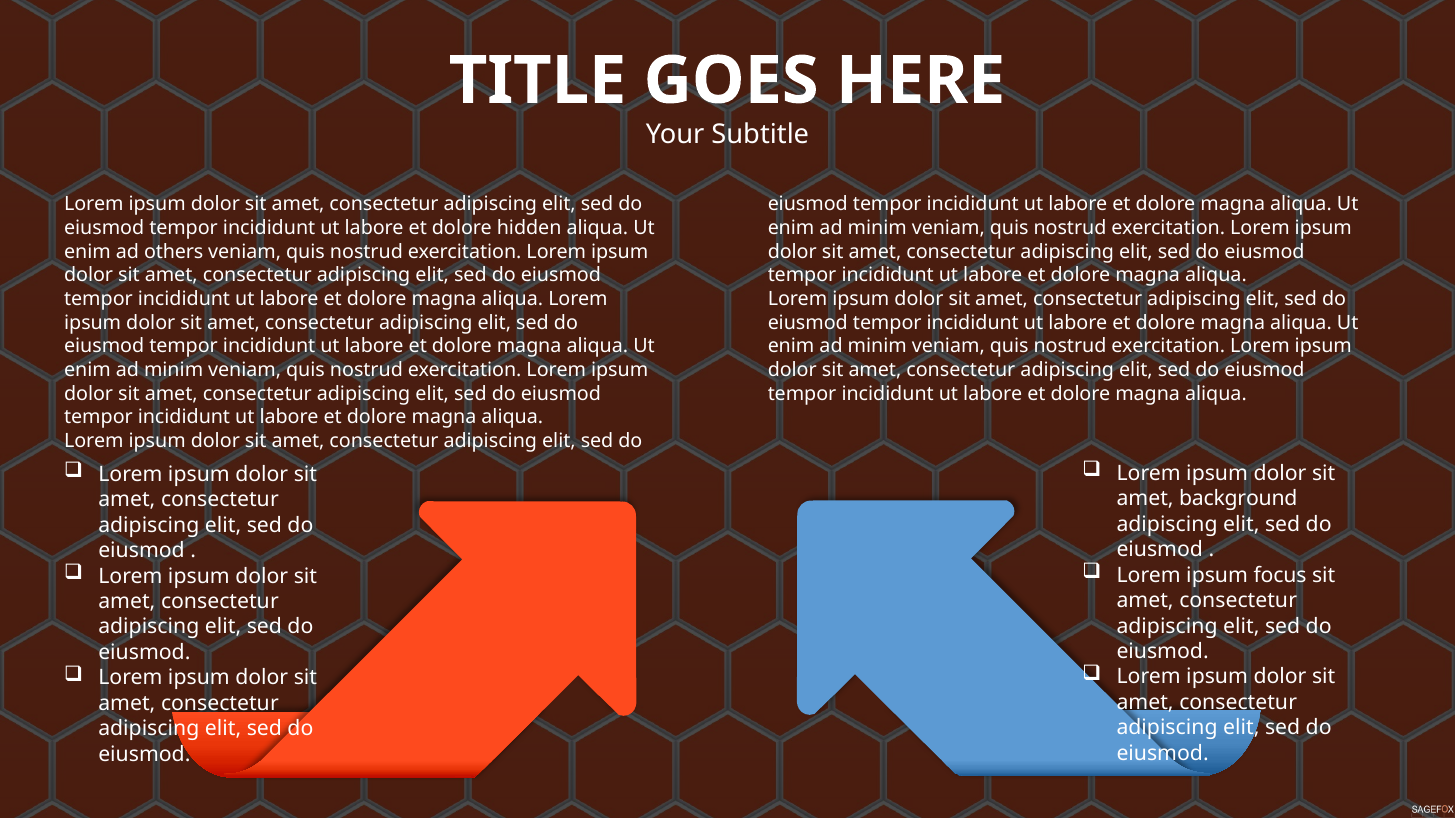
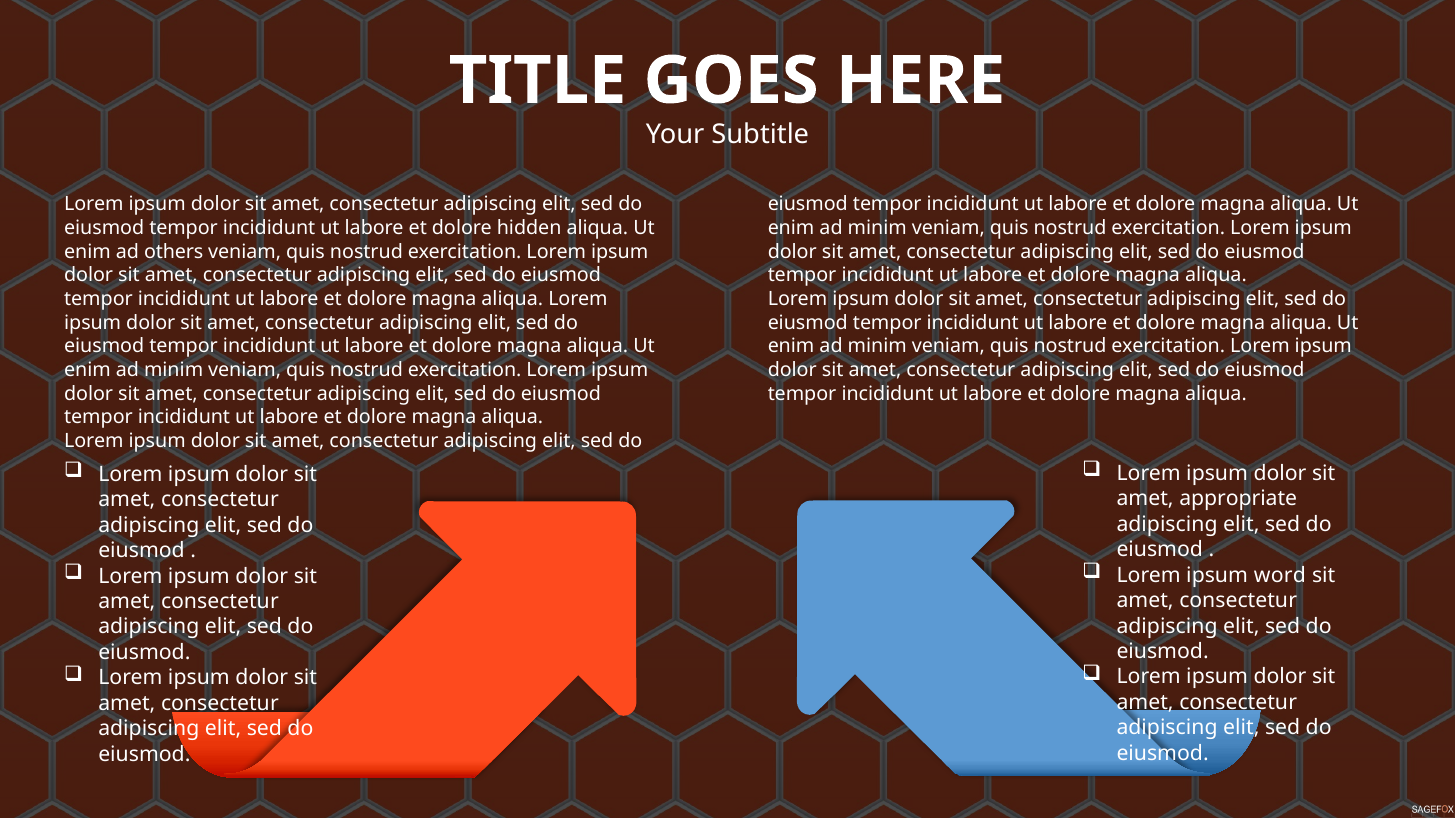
background: background -> appropriate
focus: focus -> word
